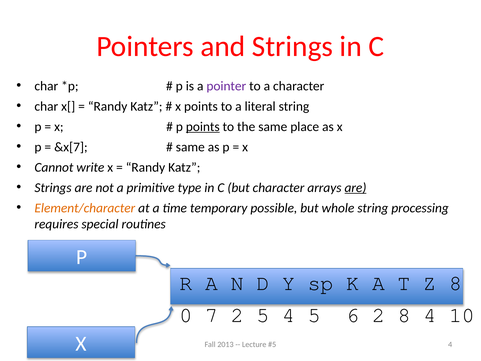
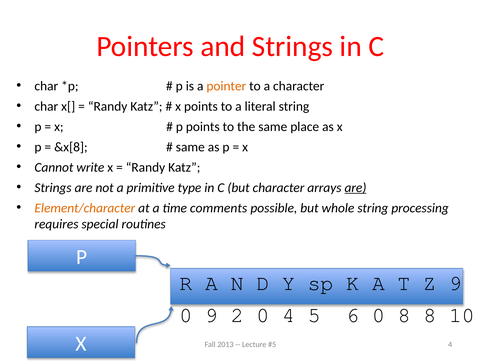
pointer colour: purple -> orange
points at (203, 126) underline: present -> none
&x[7: &x[7 -> &x[8
temporary: temporary -> comments
Z 8: 8 -> 9
0 7: 7 -> 9
2 5: 5 -> 0
6 2: 2 -> 0
8 4: 4 -> 8
